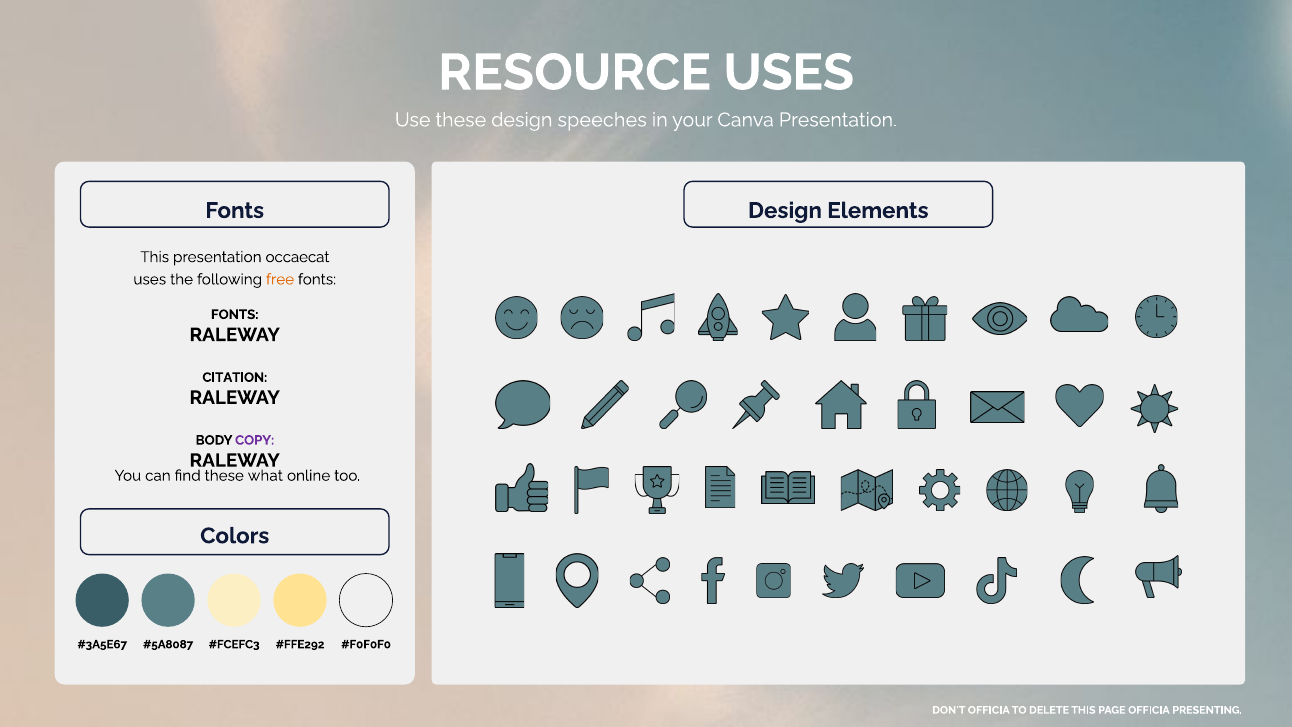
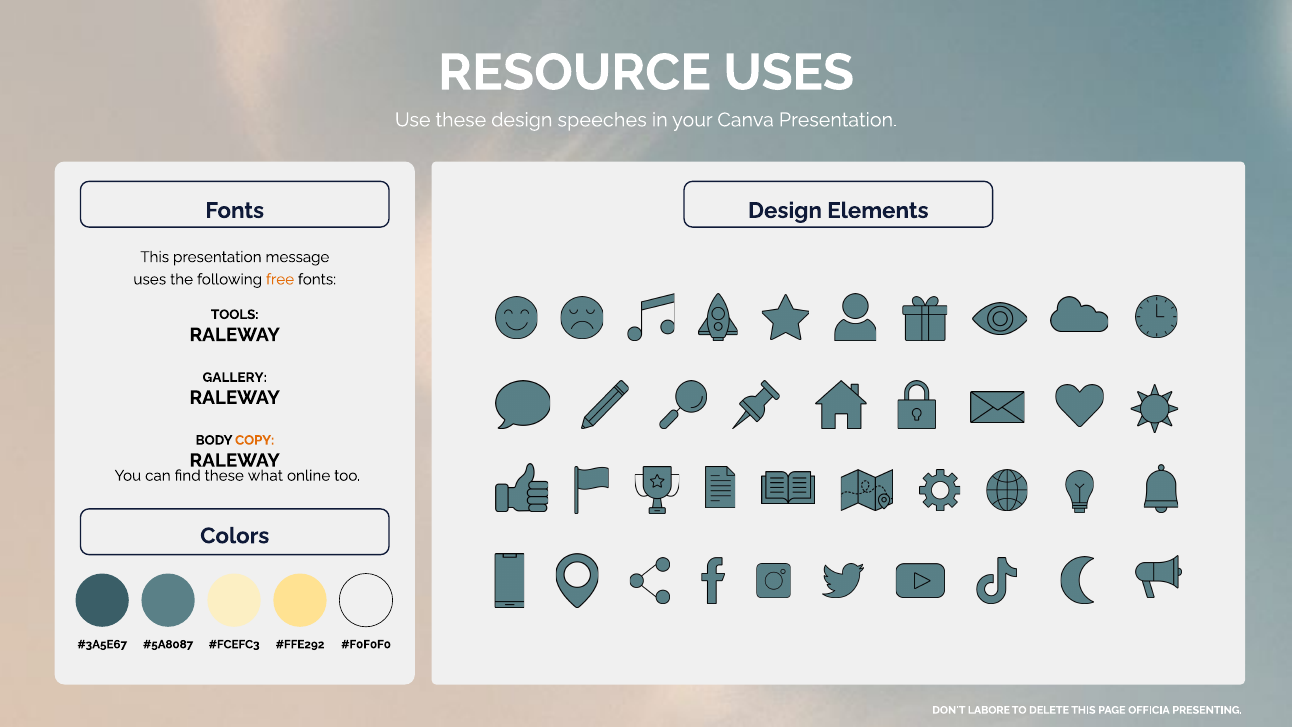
occaecat: occaecat -> message
FONTS at (235, 314): FONTS -> TOOLS
CITATION: CITATION -> GALLERY
COPY colour: purple -> orange
DON'T OFFICIA: OFFICIA -> LABORE
